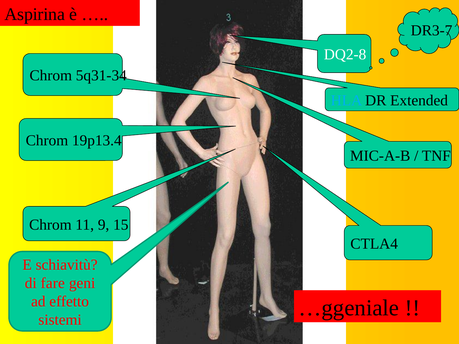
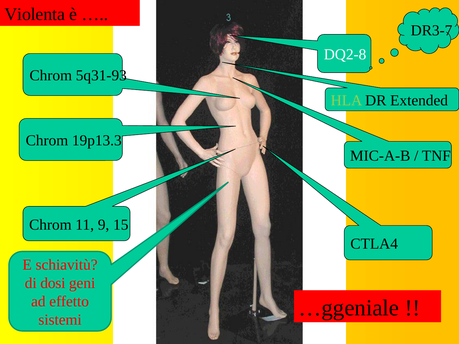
Aspirina: Aspirina -> Violenta
5q31-34: 5q31-34 -> 5q31-93
HLA colour: light blue -> light green
19p13.4: 19p13.4 -> 19p13.3
fare: fare -> dosi
